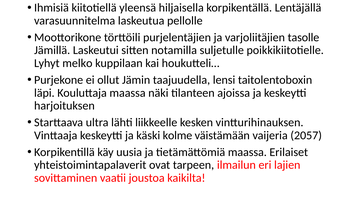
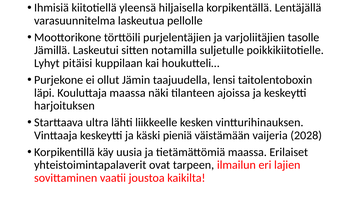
melko: melko -> pitäisi
kolme: kolme -> pieniä
2057: 2057 -> 2028
